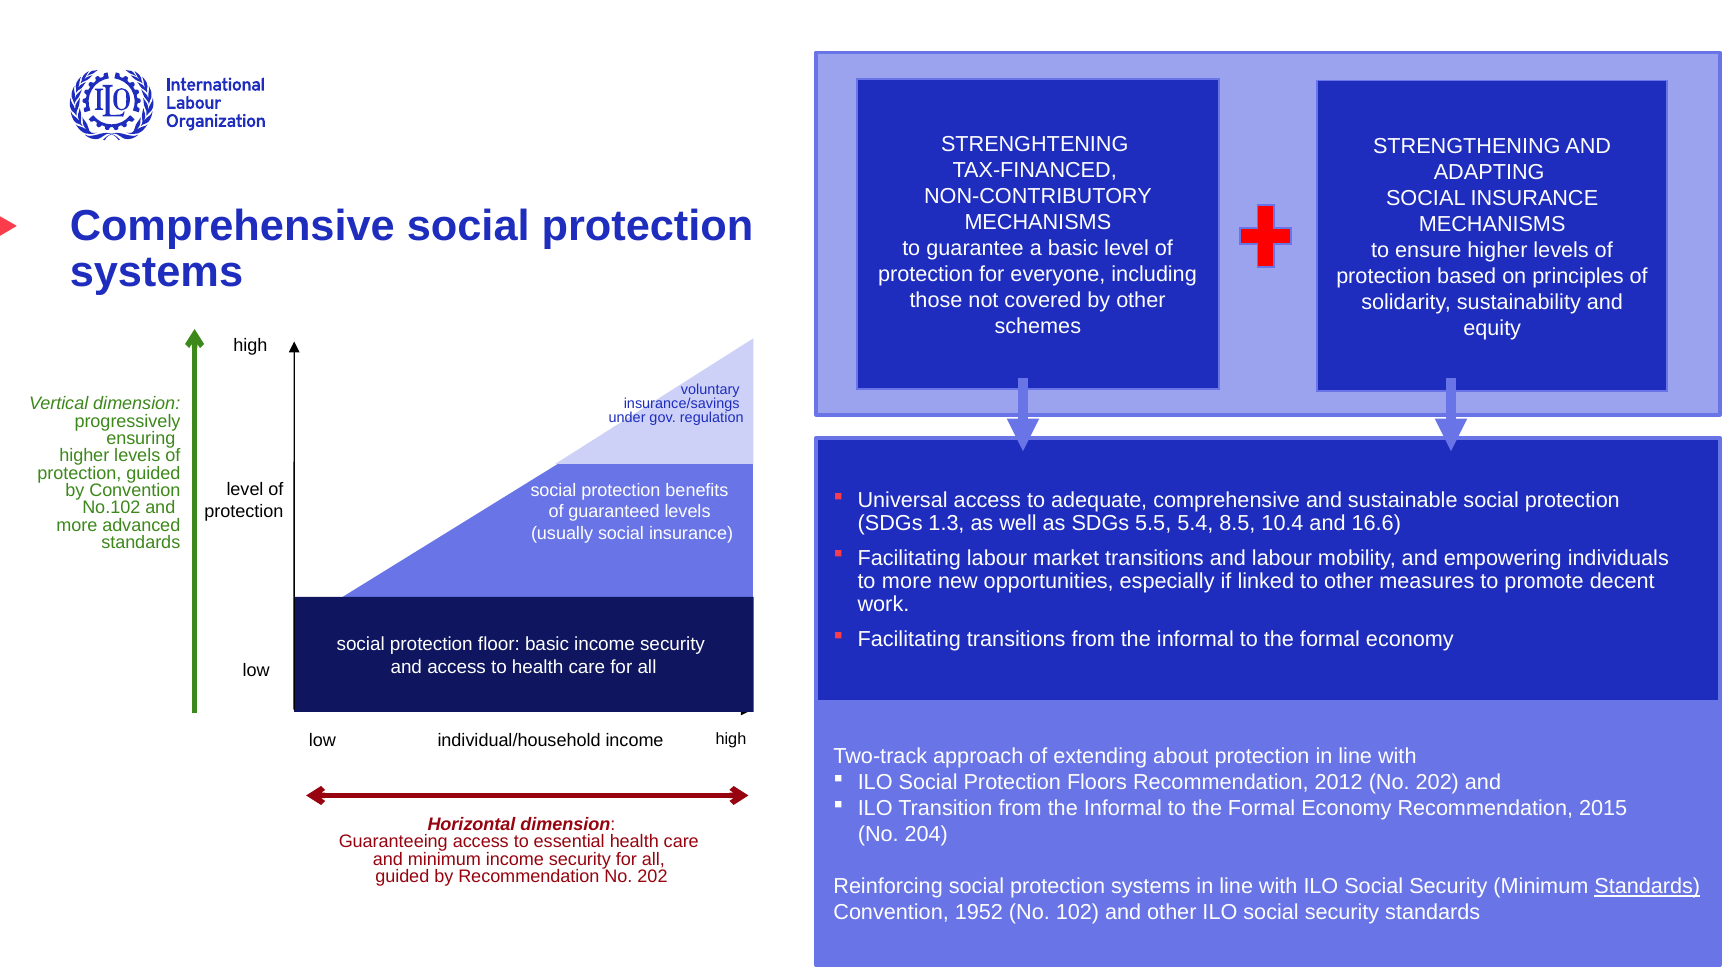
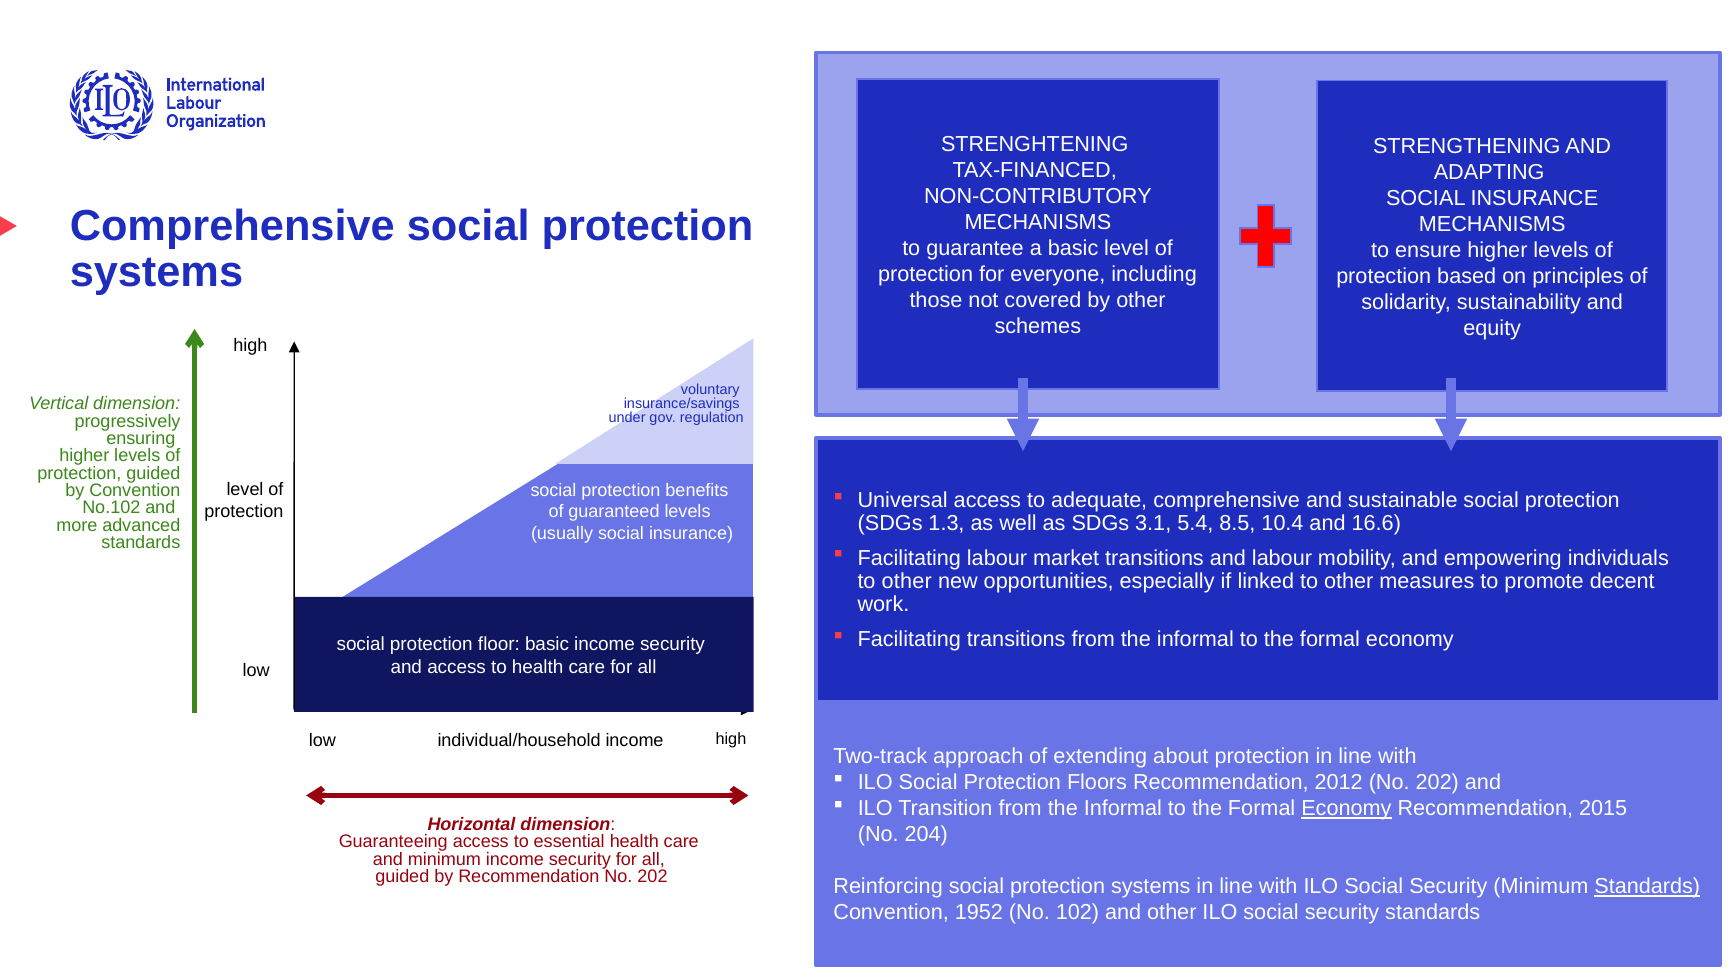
5.5: 5.5 -> 3.1
more at (907, 581): more -> other
Economy at (1346, 808) underline: none -> present
